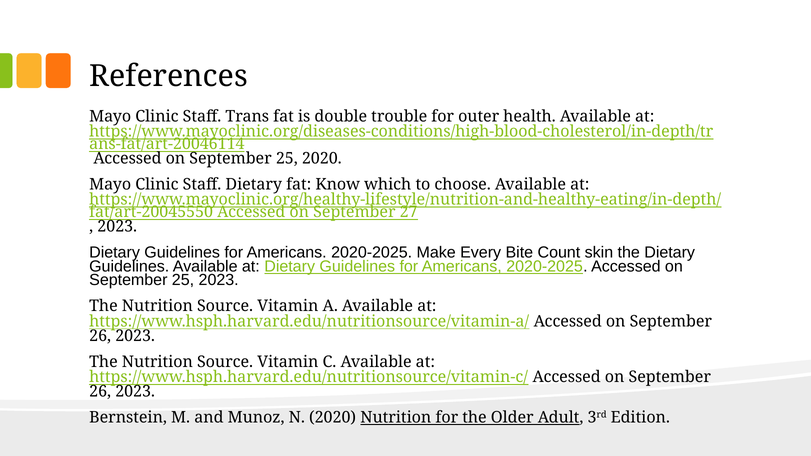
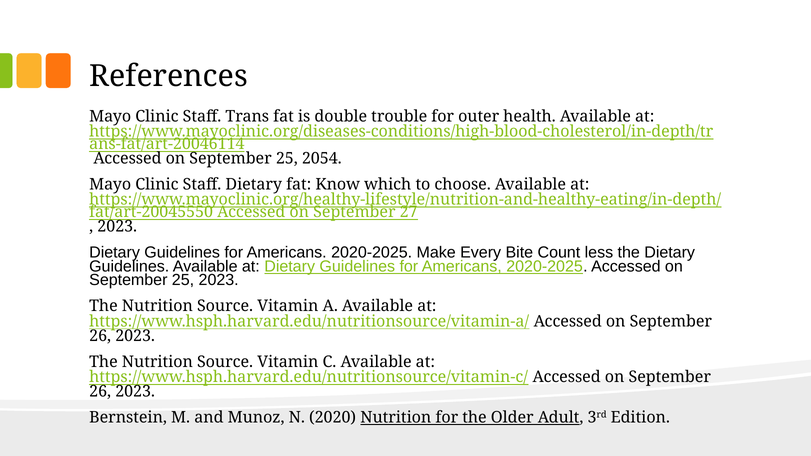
25 2020: 2020 -> 2054
skin: skin -> less
